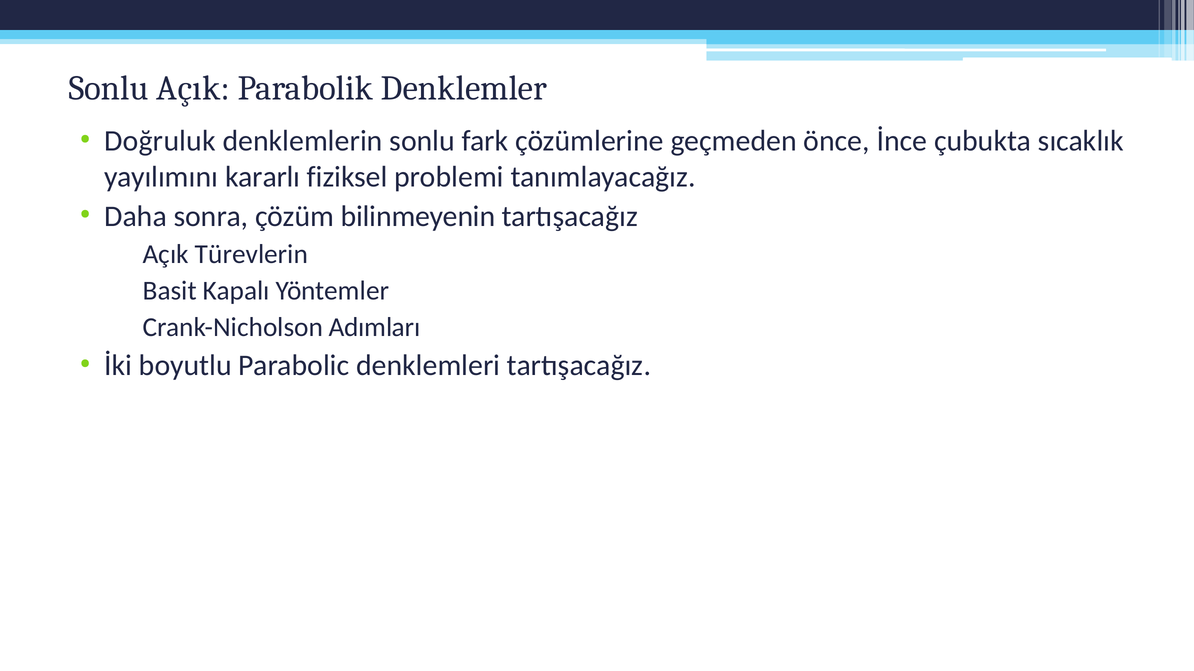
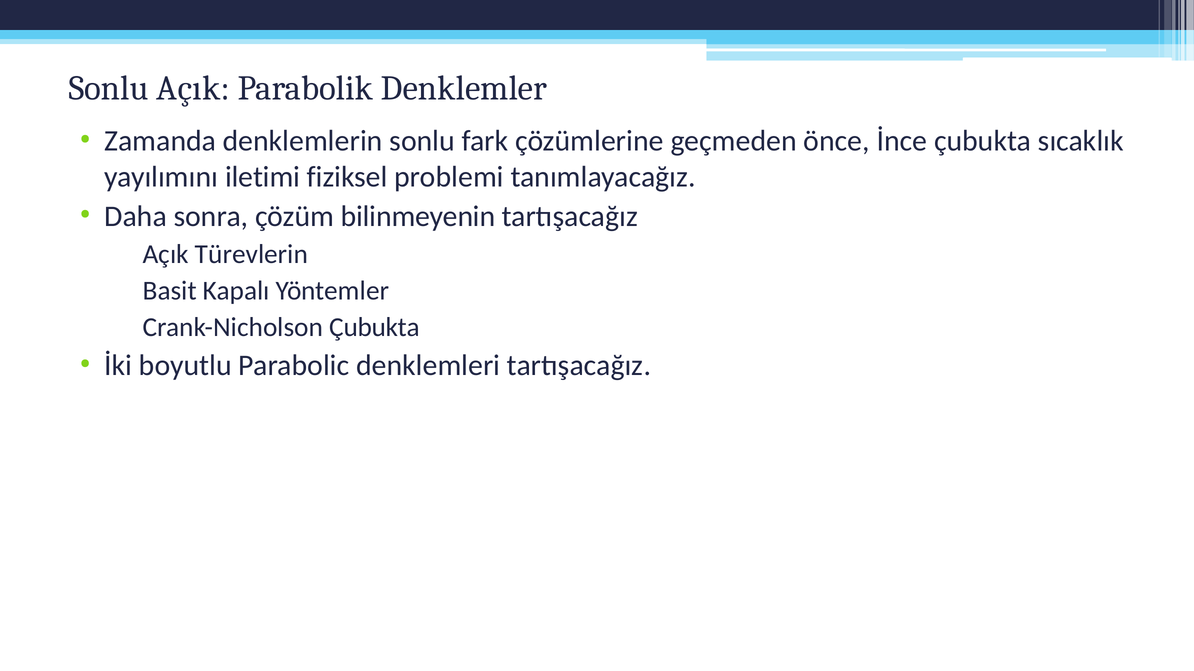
Doğruluk: Doğruluk -> Zamanda
kararlı: kararlı -> iletimi
Crank-Nicholson Adımları: Adımları -> Çubukta
